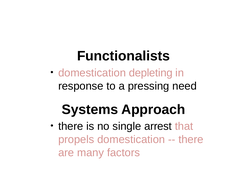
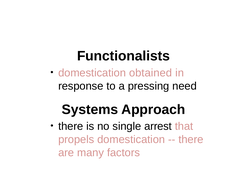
depleting: depleting -> obtained
